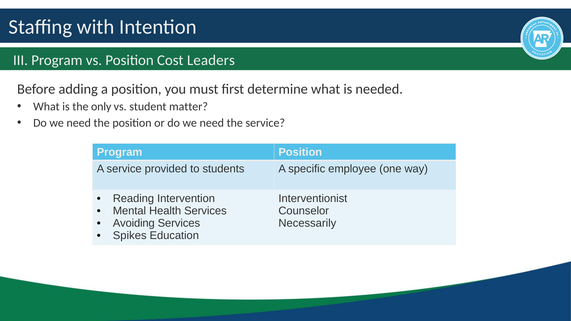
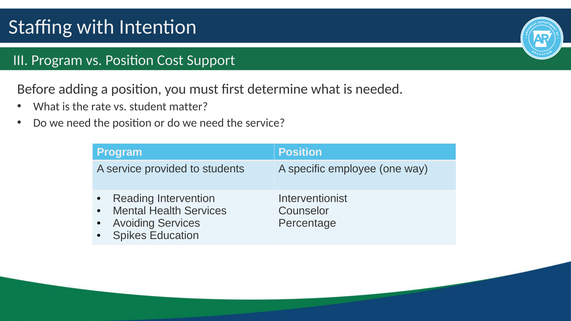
Leaders: Leaders -> Support
only: only -> rate
Necessarily: Necessarily -> Percentage
